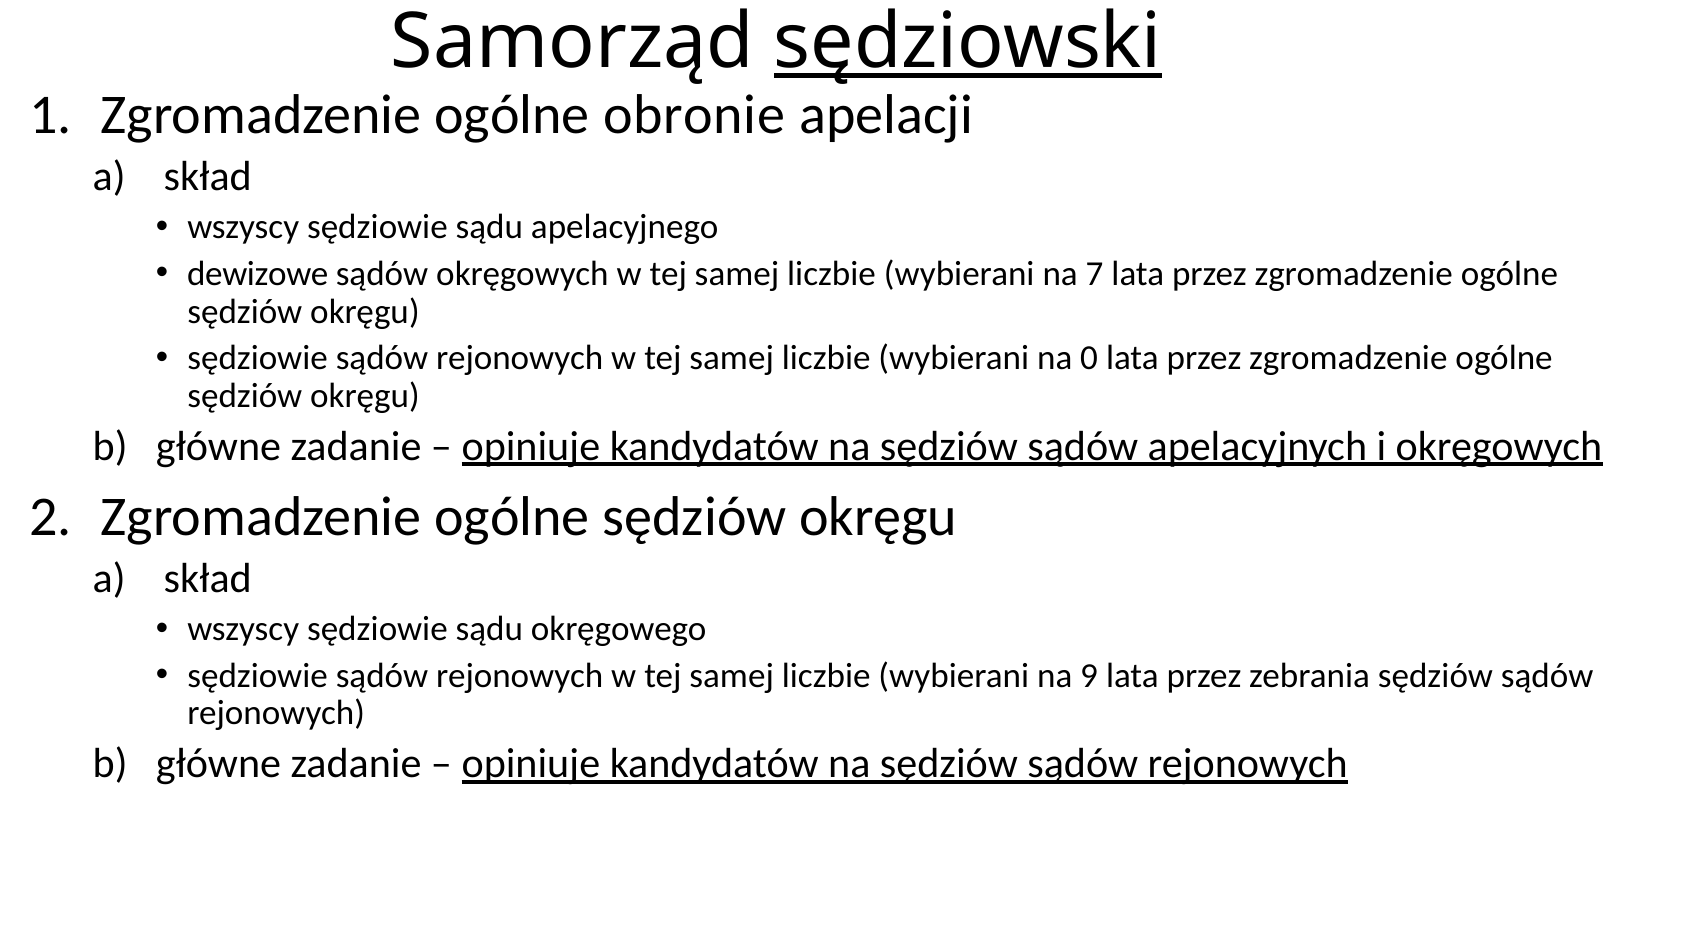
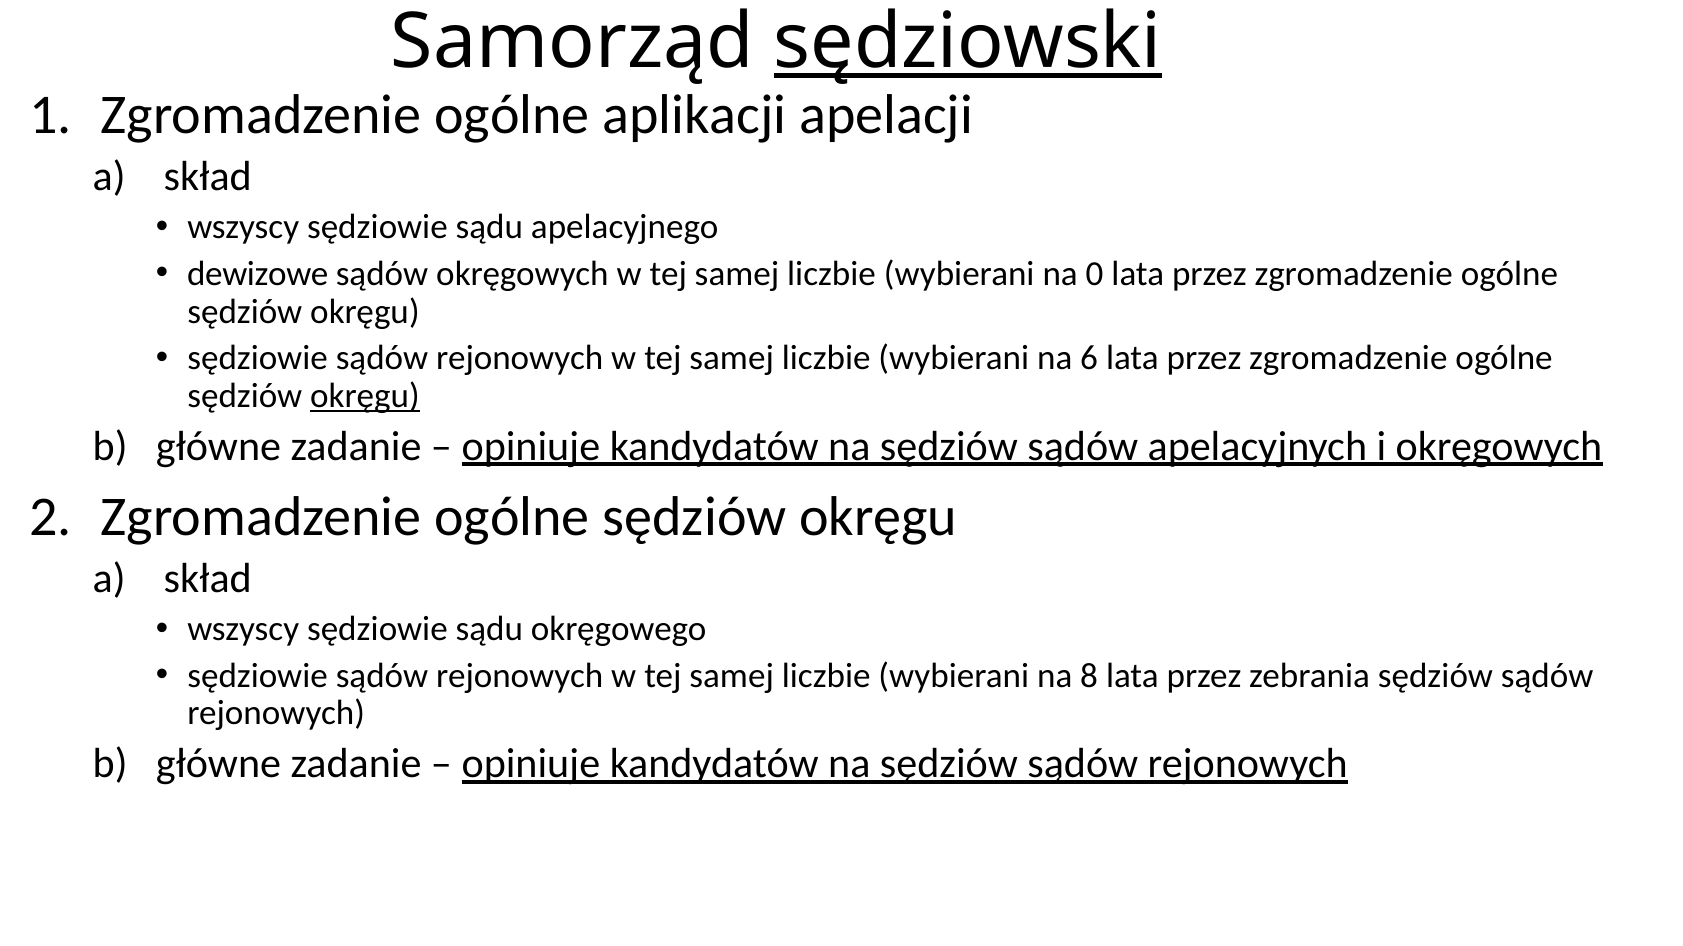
obronie: obronie -> aplikacji
7: 7 -> 0
0: 0 -> 6
okręgu at (365, 396) underline: none -> present
9: 9 -> 8
